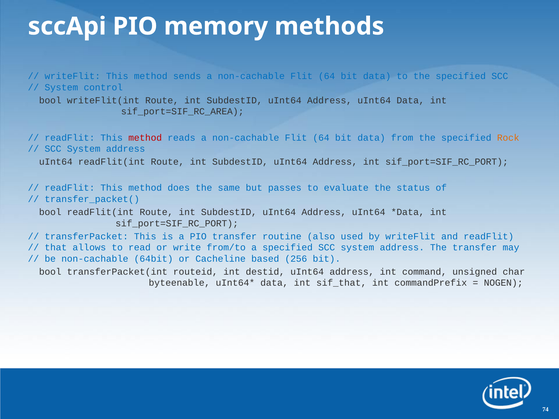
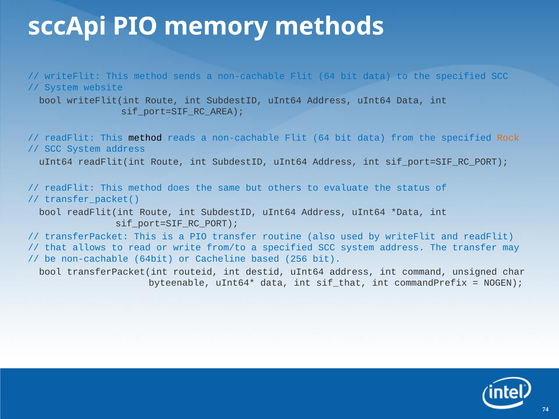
control: control -> website
method at (145, 138) colour: red -> black
passes: passes -> others
